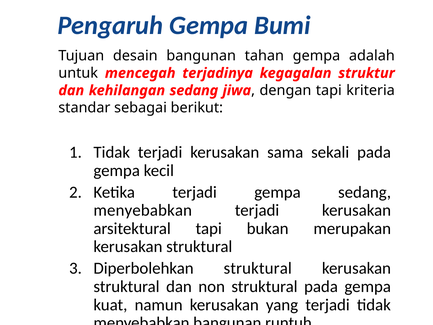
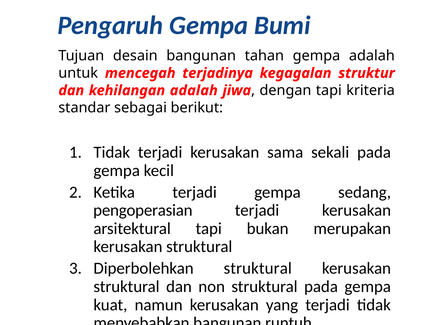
kehilangan sedang: sedang -> adalah
menyebabkan at (143, 210): menyebabkan -> pengoperasian
